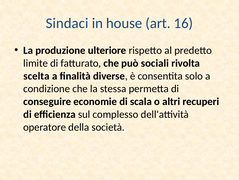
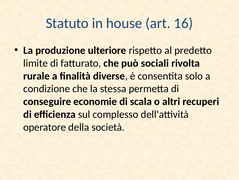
Sindaci: Sindaci -> Statuto
scelta: scelta -> rurale
